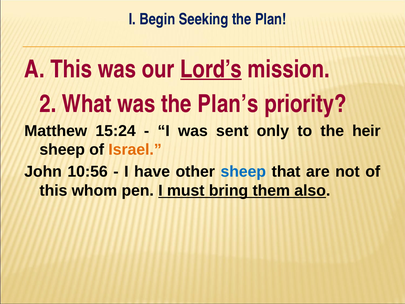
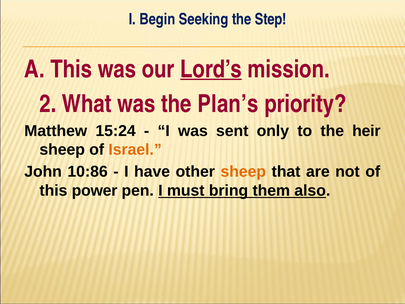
Plan: Plan -> Step
10:56: 10:56 -> 10:86
sheep at (243, 172) colour: blue -> orange
whom: whom -> power
